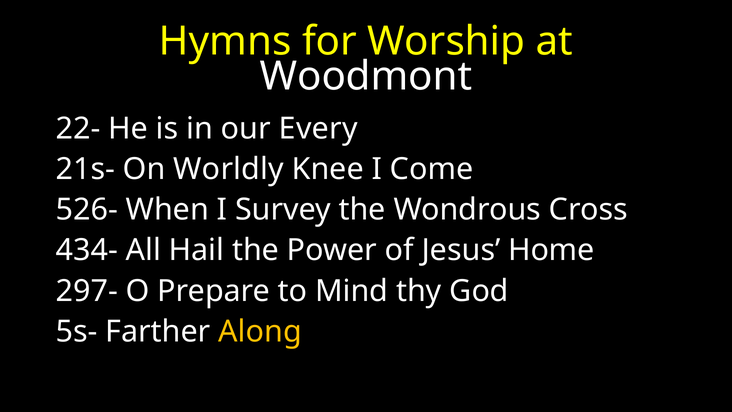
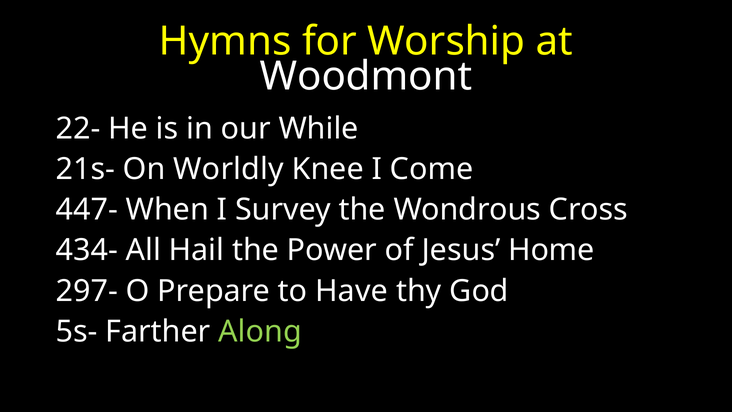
Every: Every -> While
526-: 526- -> 447-
Mind: Mind -> Have
Along colour: yellow -> light green
